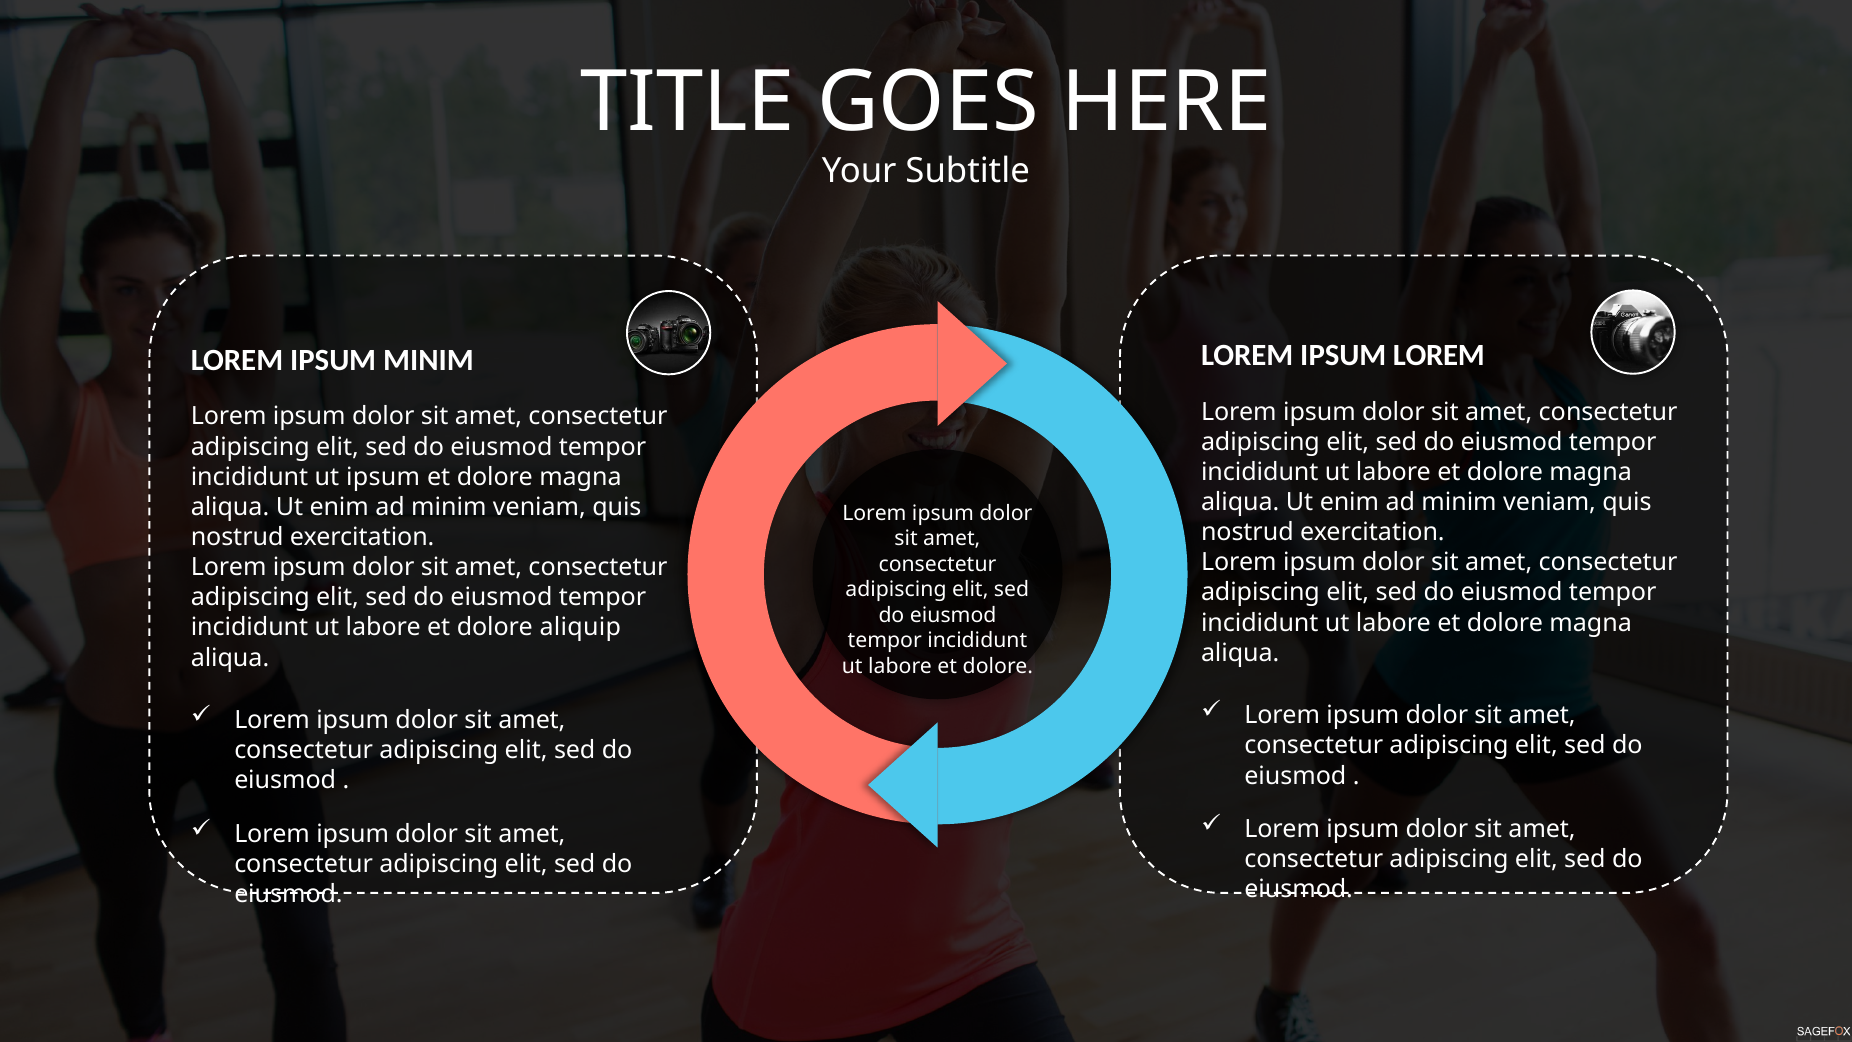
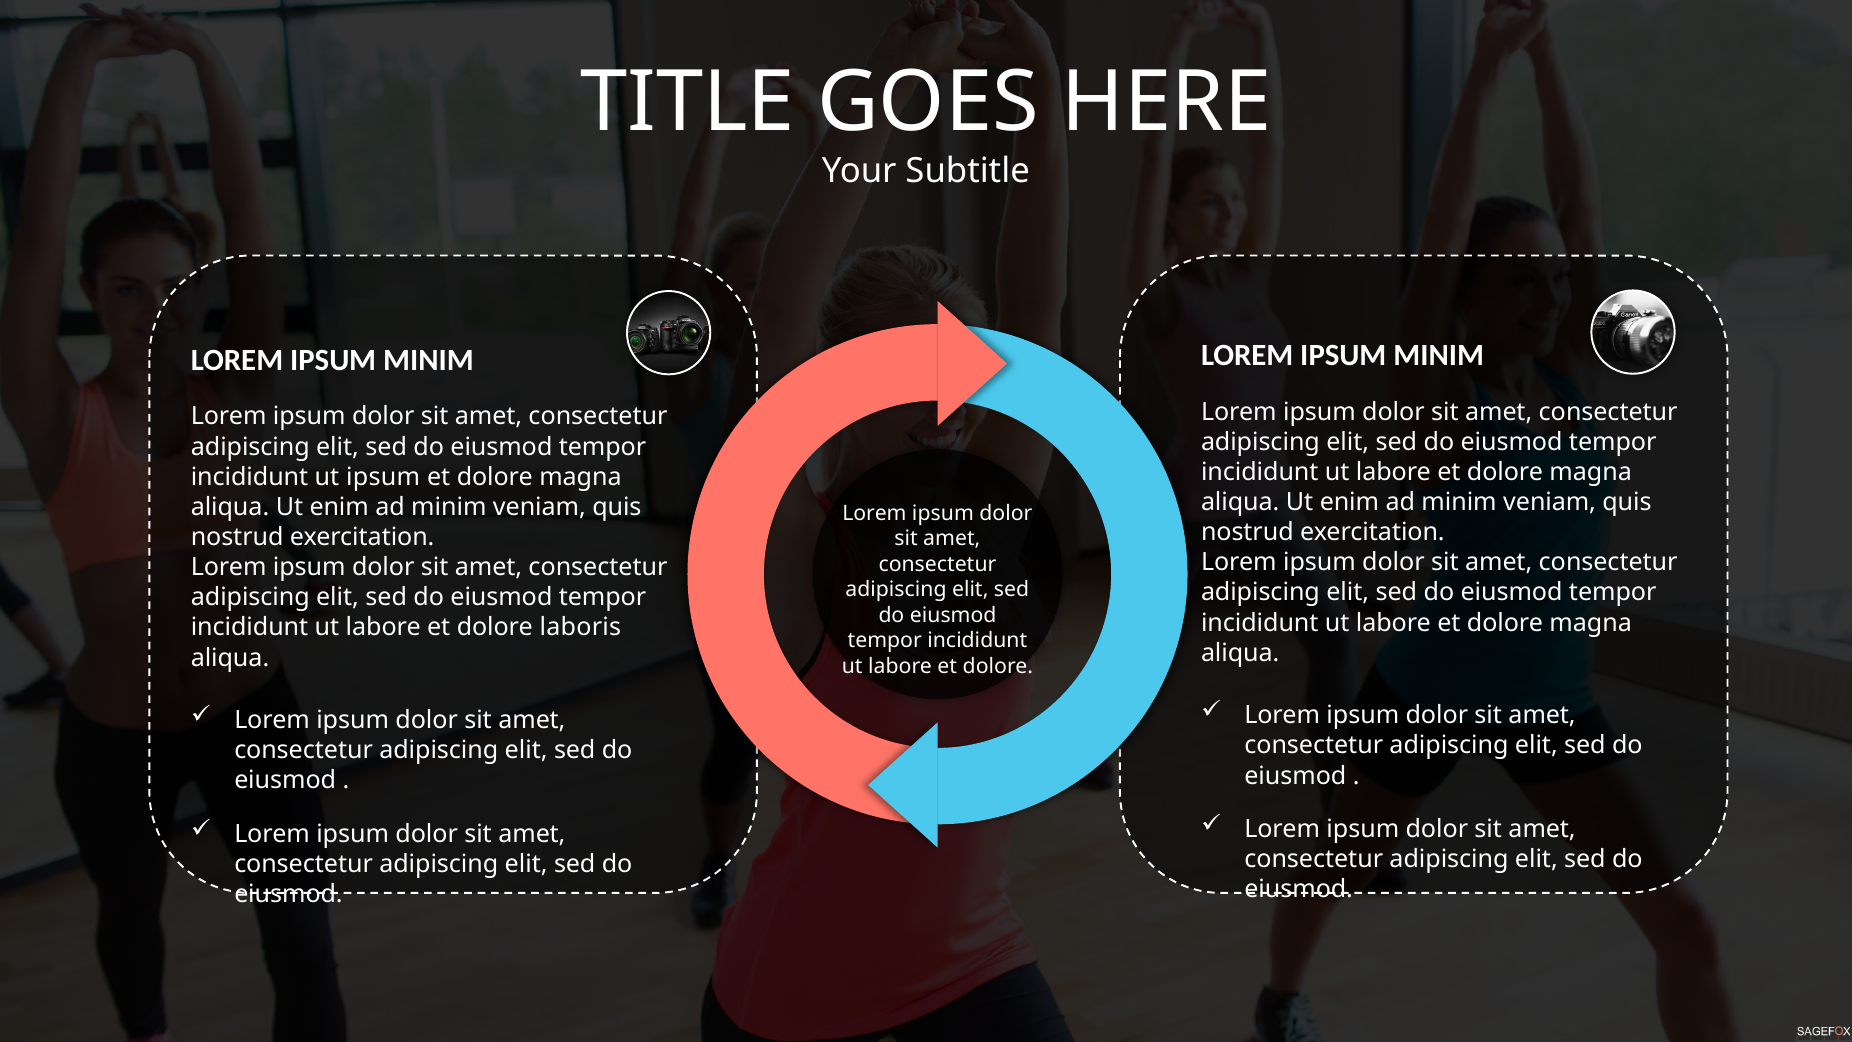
LOREM at (1439, 355): LOREM -> MINIM
aliquip: aliquip -> laboris
